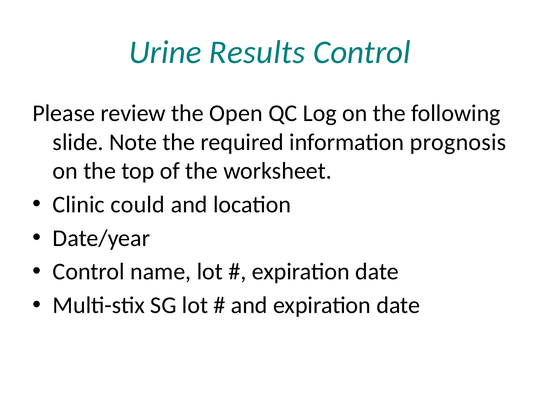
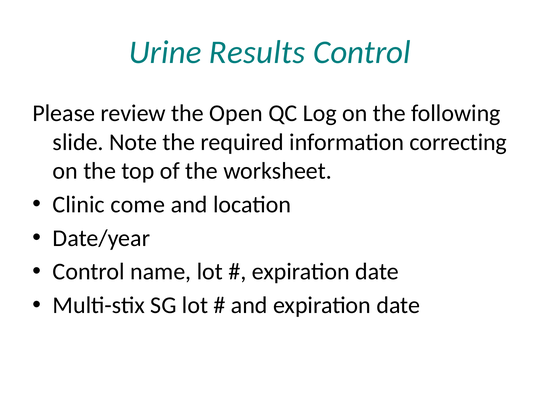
prognosis: prognosis -> correcting
could: could -> come
